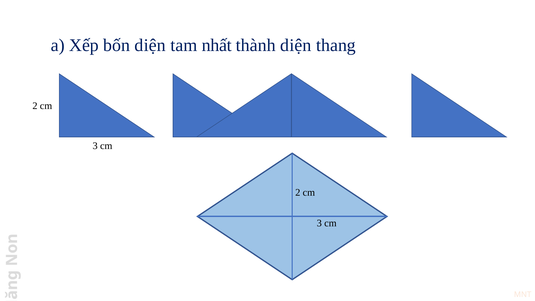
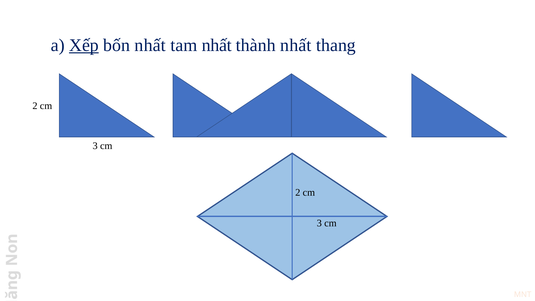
Xếp underline: none -> present
bốn diện: diện -> nhất
thành diện: diện -> nhất
